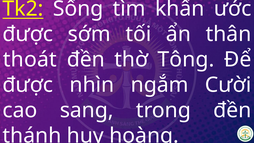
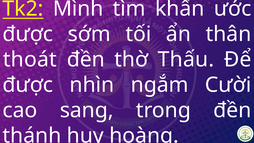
Sống: Sống -> Mình
Tông: Tông -> Thấu
